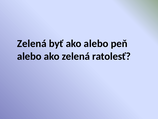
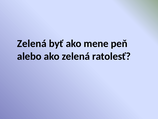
ako alebo: alebo -> mene
